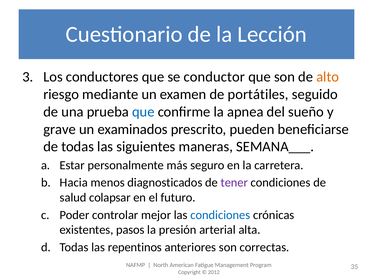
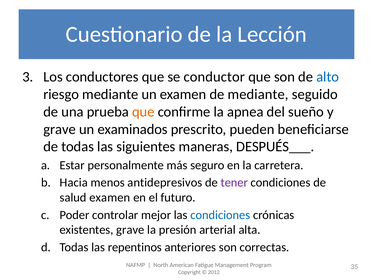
alto colour: orange -> blue
de portátiles: portátiles -> mediante
que at (143, 112) colour: blue -> orange
SEMANA___: SEMANA___ -> DESPUÉS___
diagnosticados: diagnosticados -> antidepresivos
salud colapsar: colapsar -> examen
existentes pasos: pasos -> grave
